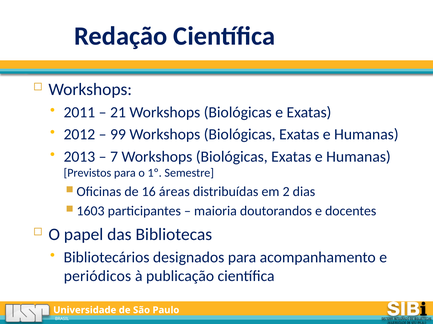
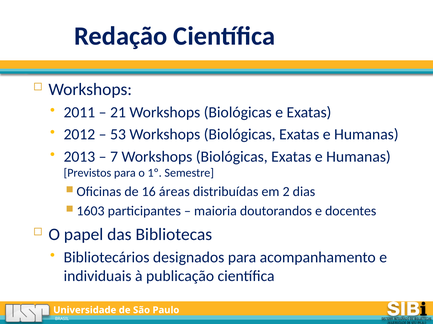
99: 99 -> 53
periódicos: periódicos -> individuais
